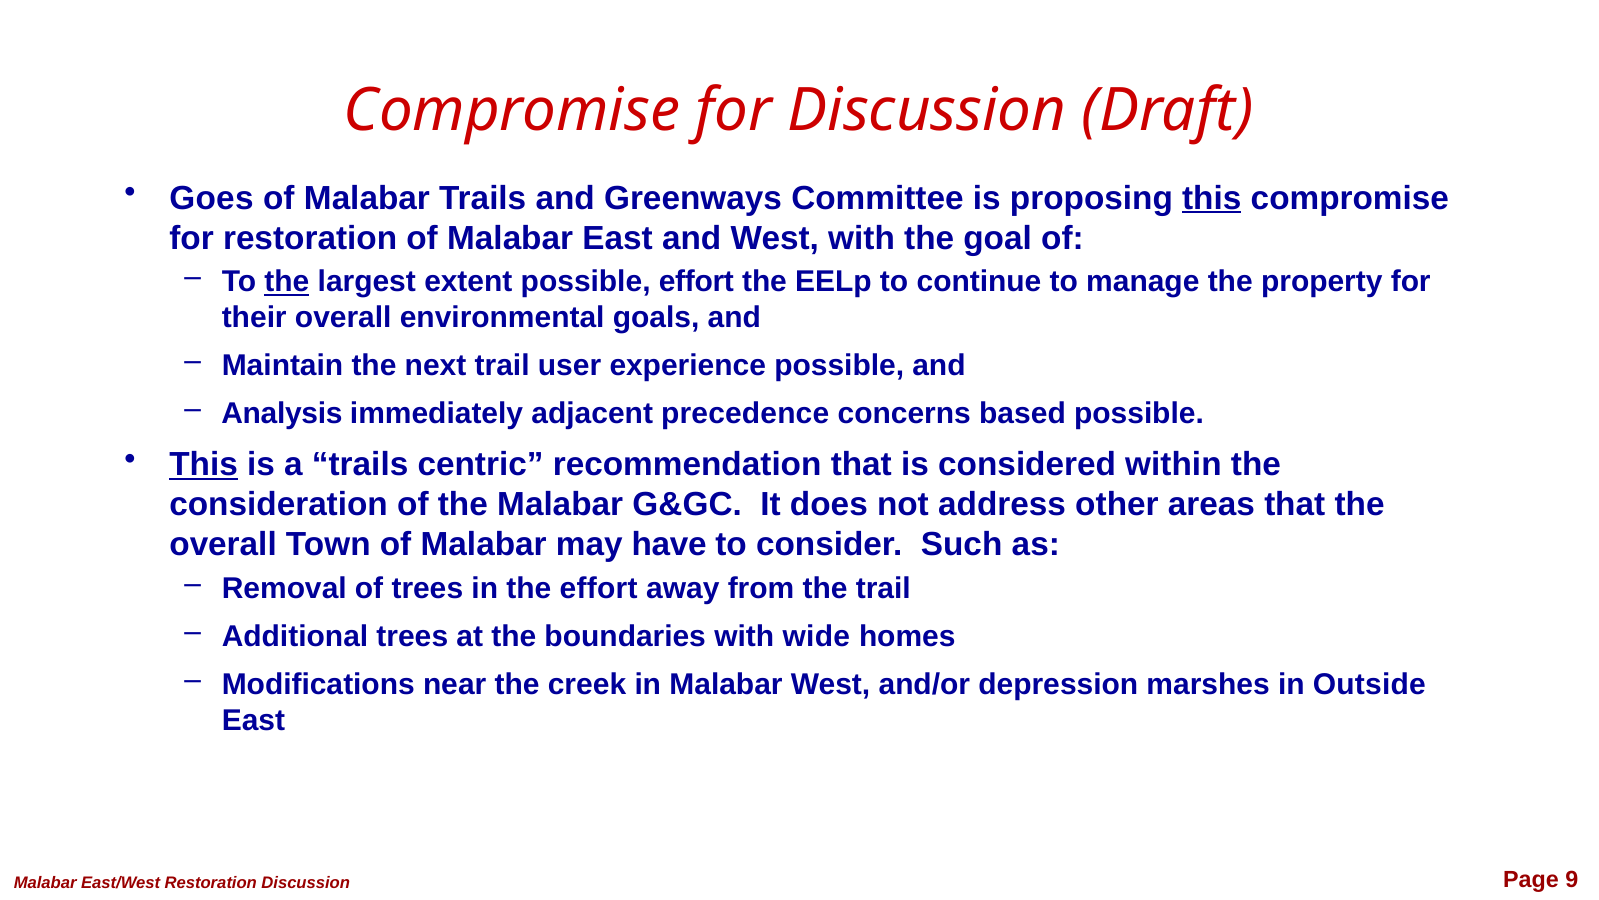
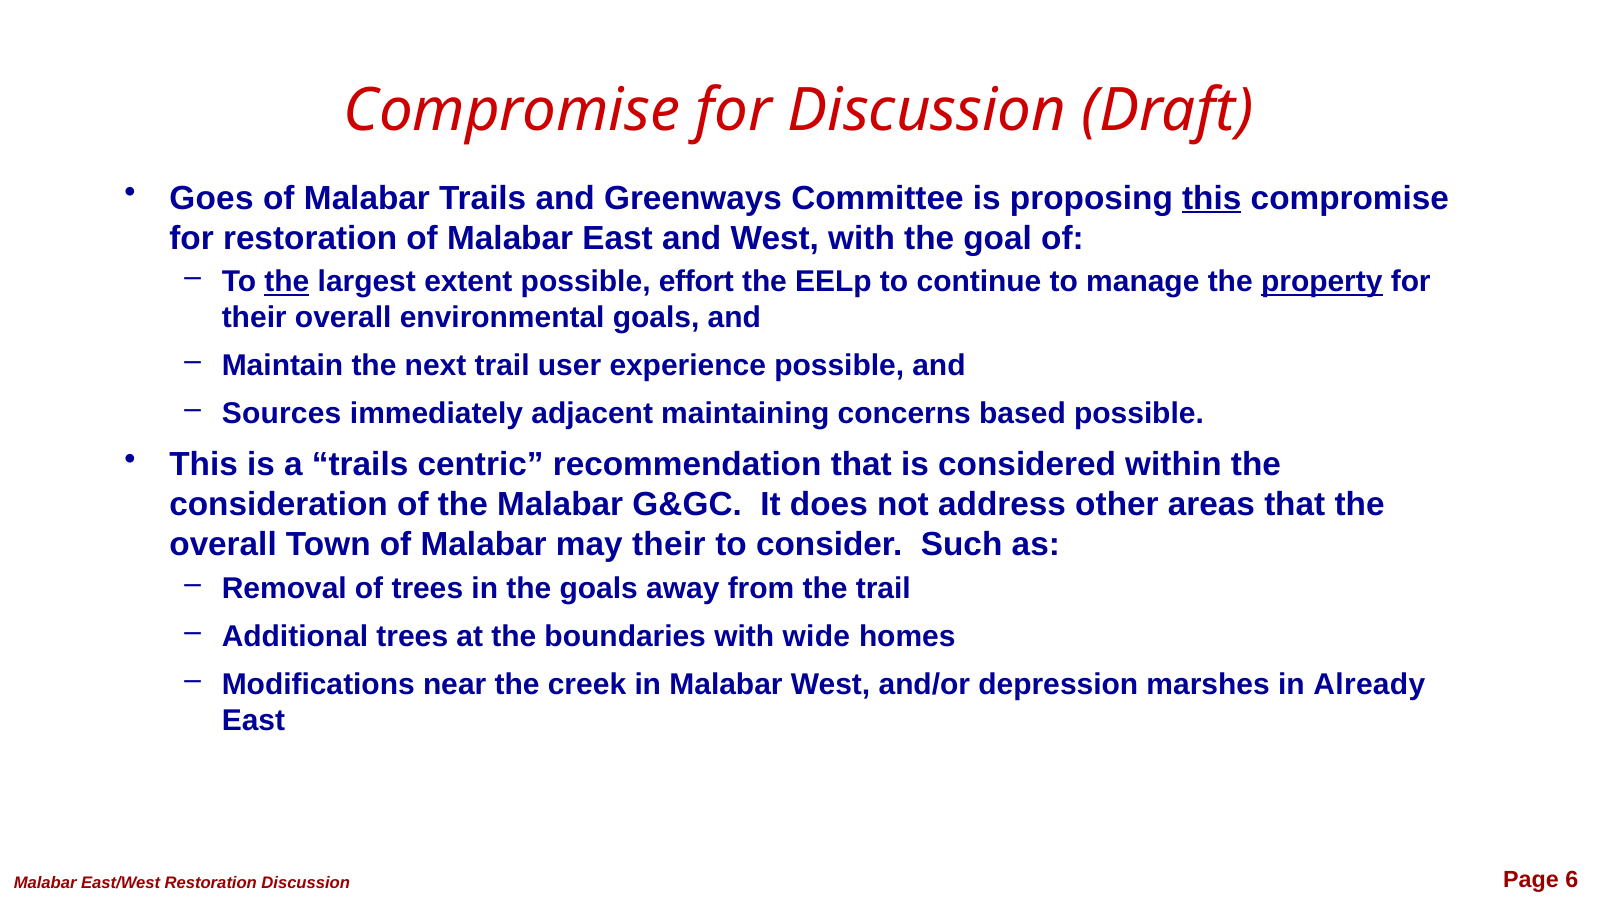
property underline: none -> present
Analysis: Analysis -> Sources
precedence: precedence -> maintaining
This at (204, 465) underline: present -> none
may have: have -> their
the effort: effort -> goals
Outside: Outside -> Already
9: 9 -> 6
